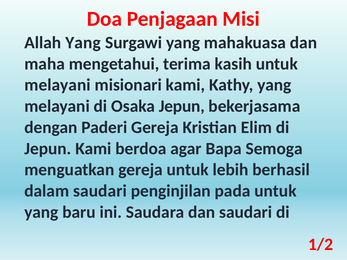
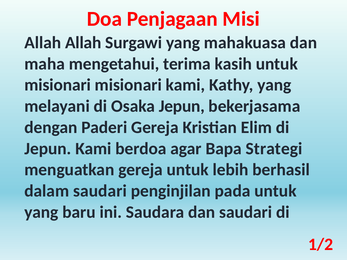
Allah Yang: Yang -> Allah
melayani at (58, 85): melayani -> misionari
Semoga: Semoga -> Strategi
